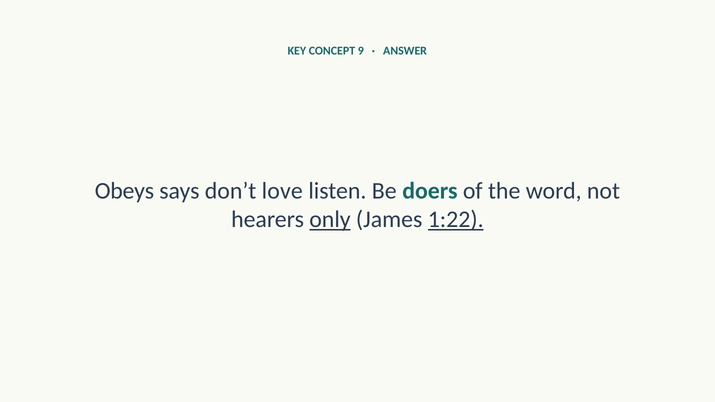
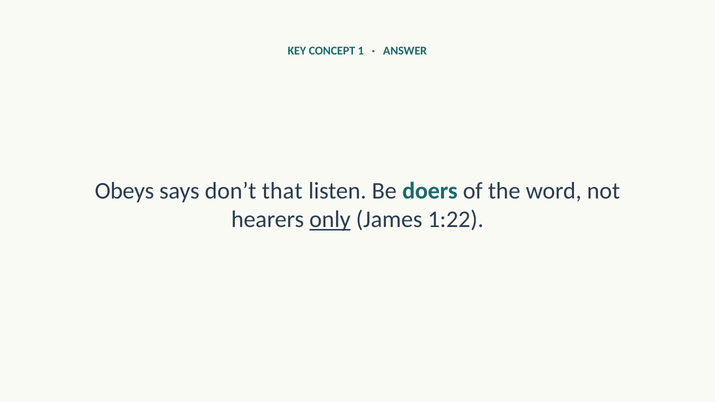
9: 9 -> 1
love: love -> that
1:22 underline: present -> none
